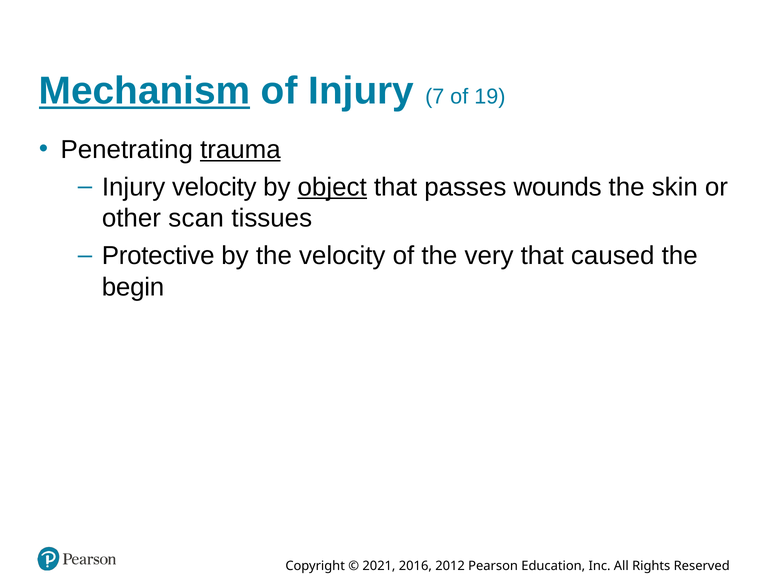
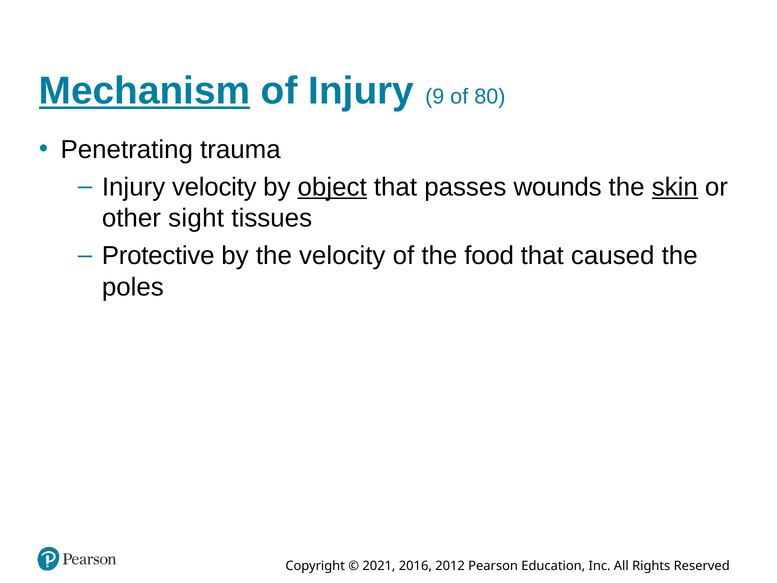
7: 7 -> 9
19: 19 -> 80
trauma underline: present -> none
skin underline: none -> present
scan: scan -> sight
very: very -> food
begin: begin -> poles
